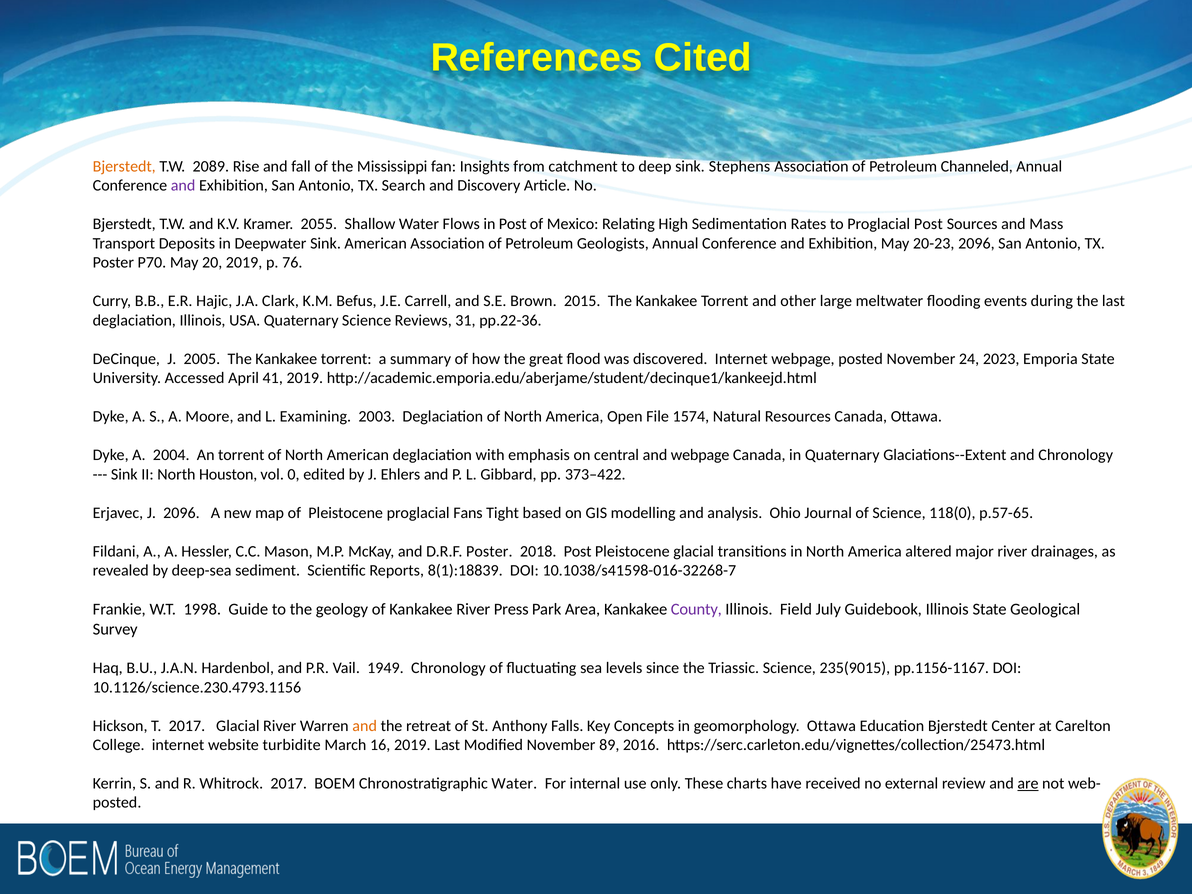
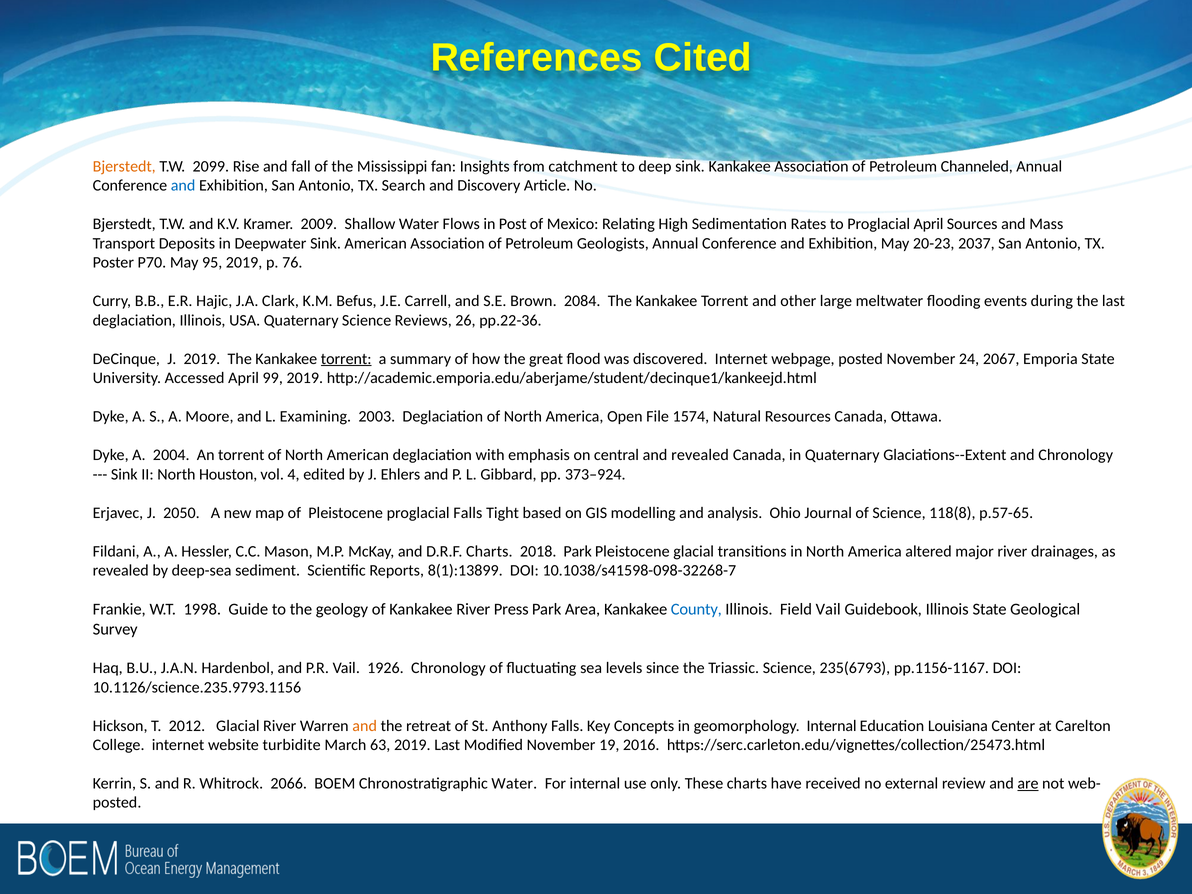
2089: 2089 -> 2099
sink Stephens: Stephens -> Kankakee
and at (183, 186) colour: purple -> blue
2055: 2055 -> 2009
Proglacial Post: Post -> April
20-23 2096: 2096 -> 2037
20: 20 -> 95
2015: 2015 -> 2084
31: 31 -> 26
J 2005: 2005 -> 2019
torrent at (346, 359) underline: none -> present
2023: 2023 -> 2067
41: 41 -> 99
and webpage: webpage -> revealed
0: 0 -> 4
373–422: 373–422 -> 373–924
J 2096: 2096 -> 2050
proglacial Fans: Fans -> Falls
118(0: 118(0 -> 118(8
D.R.F Poster: Poster -> Charts
2018 Post: Post -> Park
8(1):18839: 8(1):18839 -> 8(1):13899
10.1038/s41598-016-32268-7: 10.1038/s41598-016-32268-7 -> 10.1038/s41598-098-32268-7
County colour: purple -> blue
Field July: July -> Vail
1949: 1949 -> 1926
235(9015: 235(9015 -> 235(6793
10.1126/science.230.4793.1156: 10.1126/science.230.4793.1156 -> 10.1126/science.235.9793.1156
T 2017: 2017 -> 2012
geomorphology Ottawa: Ottawa -> Internal
Education Bjerstedt: Bjerstedt -> Louisiana
16: 16 -> 63
89: 89 -> 19
Whitrock 2017: 2017 -> 2066
